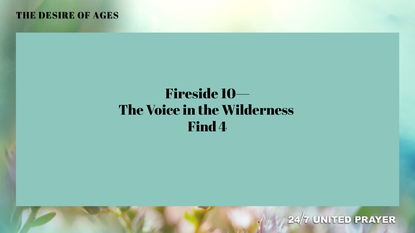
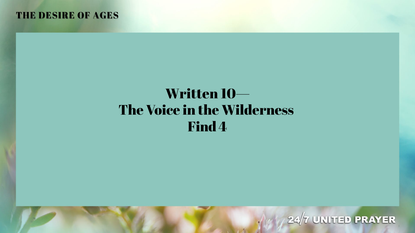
Fireside: Fireside -> Written
